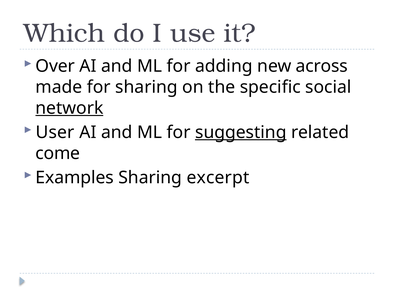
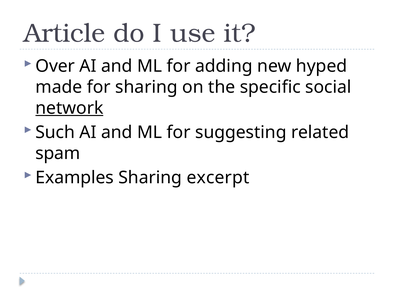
Which: Which -> Article
across: across -> hyped
User: User -> Such
suggesting underline: present -> none
come: come -> spam
